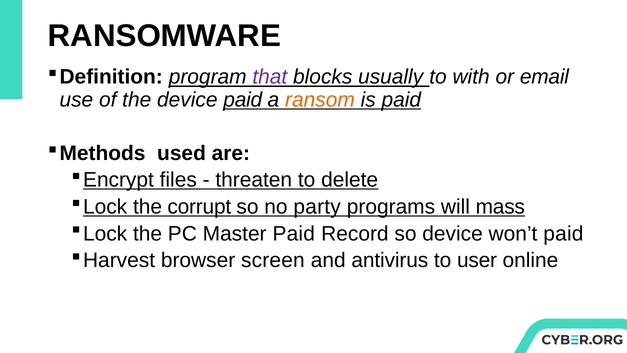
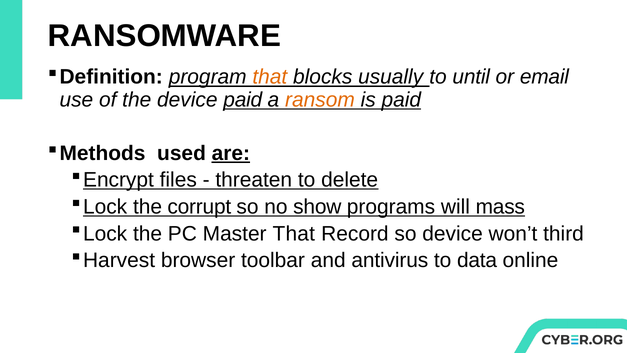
that at (270, 77) colour: purple -> orange
with: with -> until
are underline: none -> present
party: party -> show
Master Paid: Paid -> That
won’t paid: paid -> third
screen: screen -> toolbar
user: user -> data
